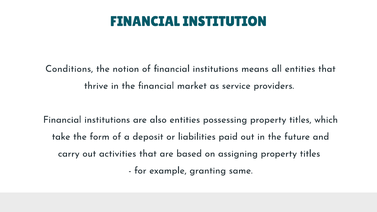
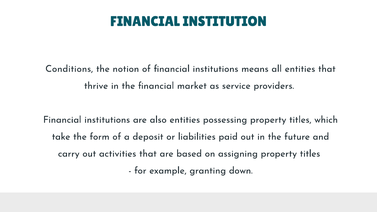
same: same -> down
